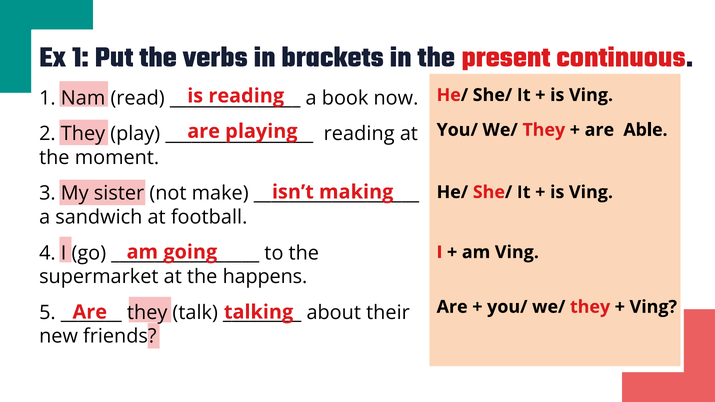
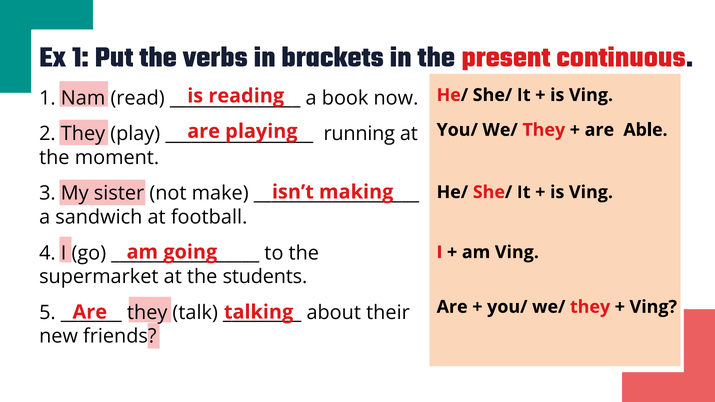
reading at (359, 134): reading -> running
happens: happens -> students
